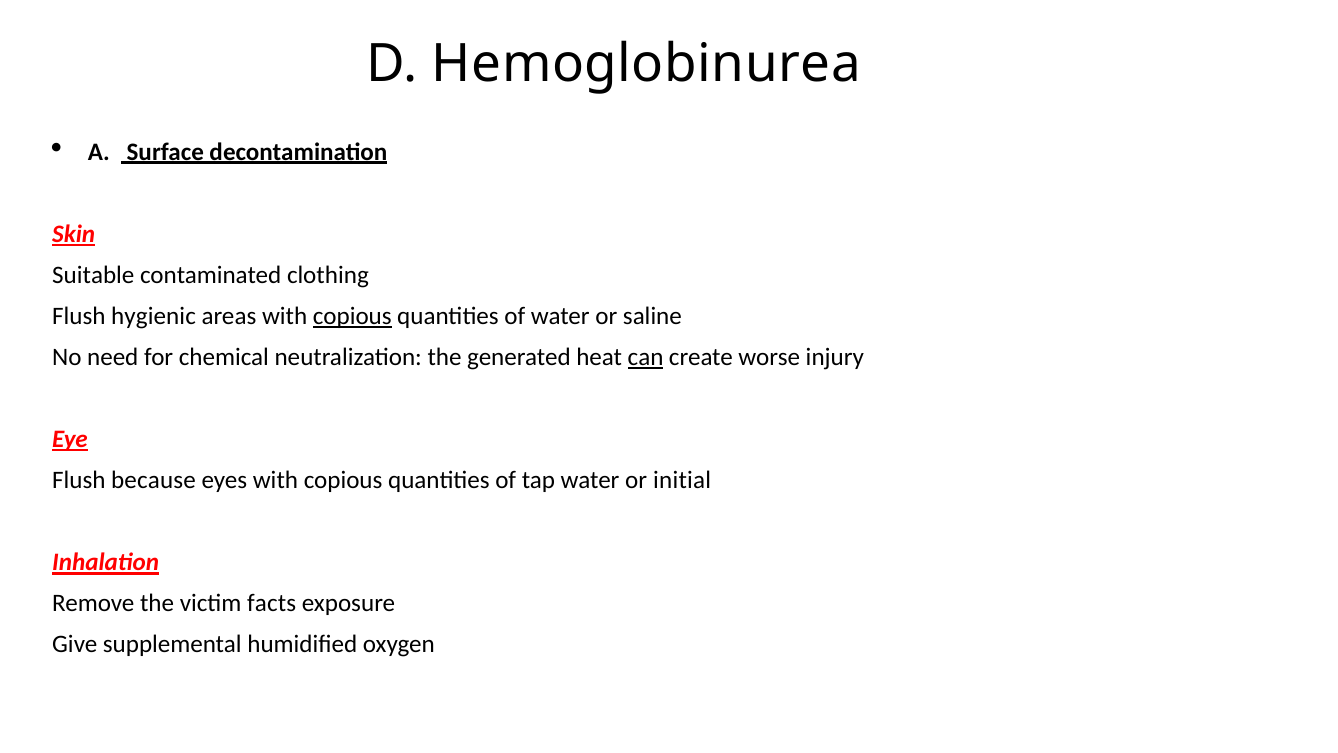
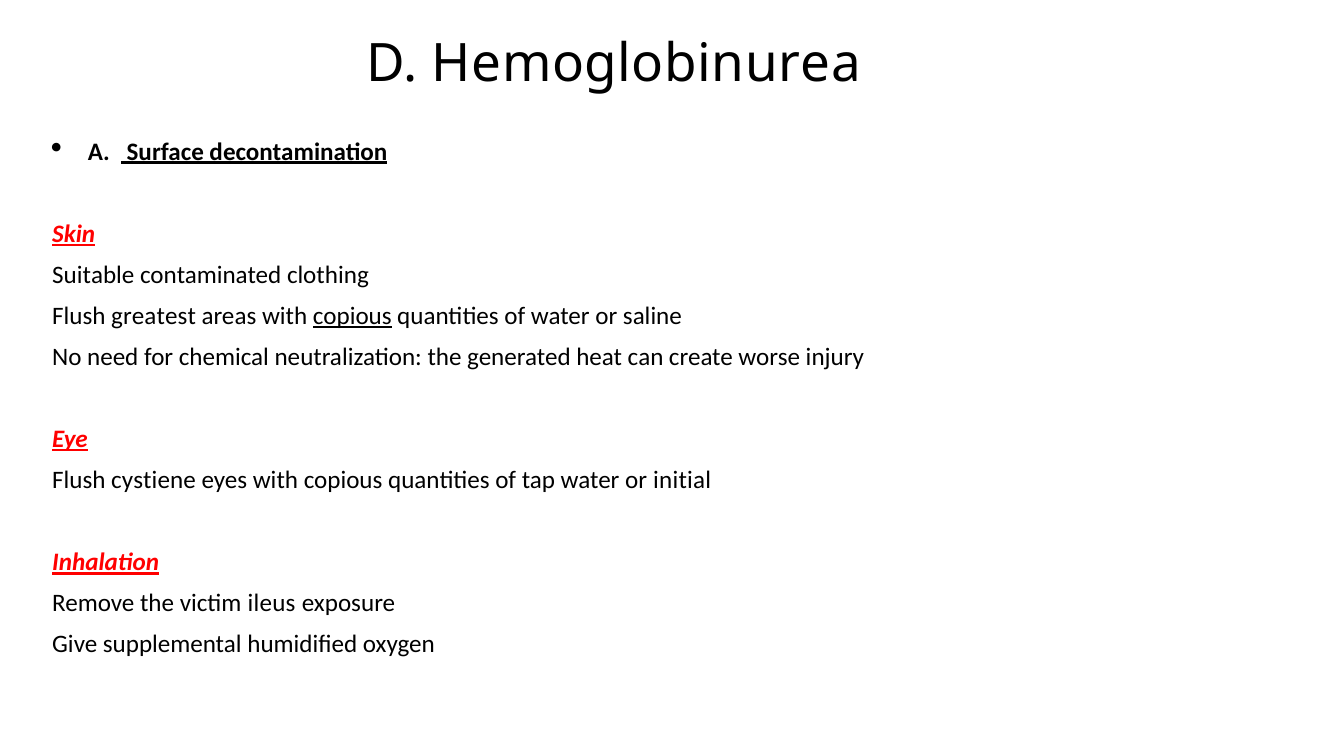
hygienic: hygienic -> greatest
can underline: present -> none
because: because -> cystiene
facts: facts -> ileus
